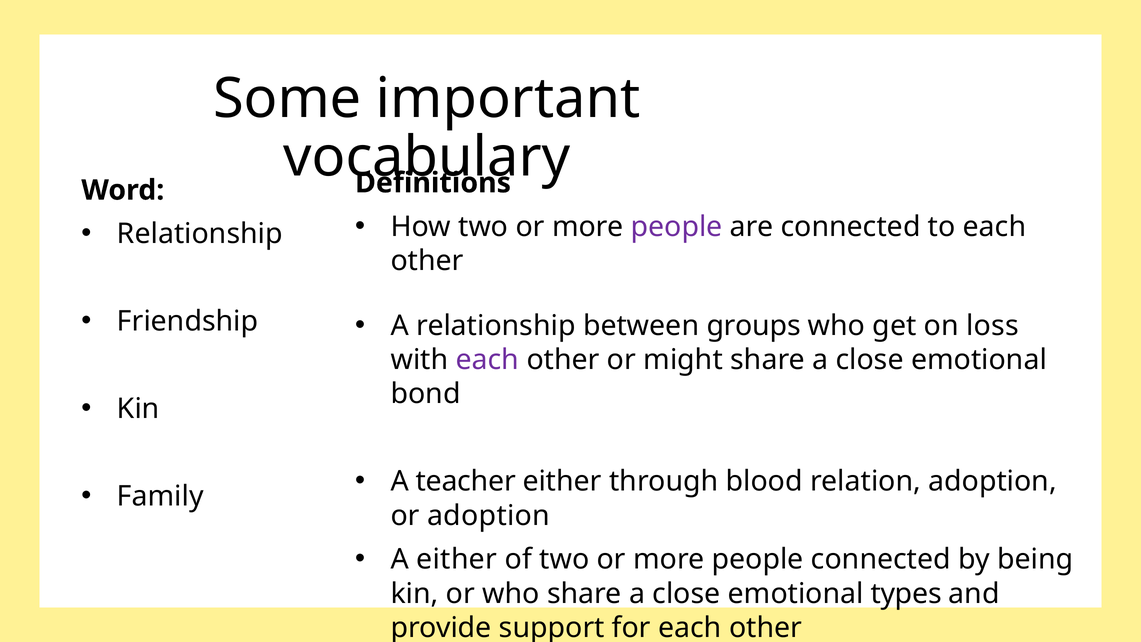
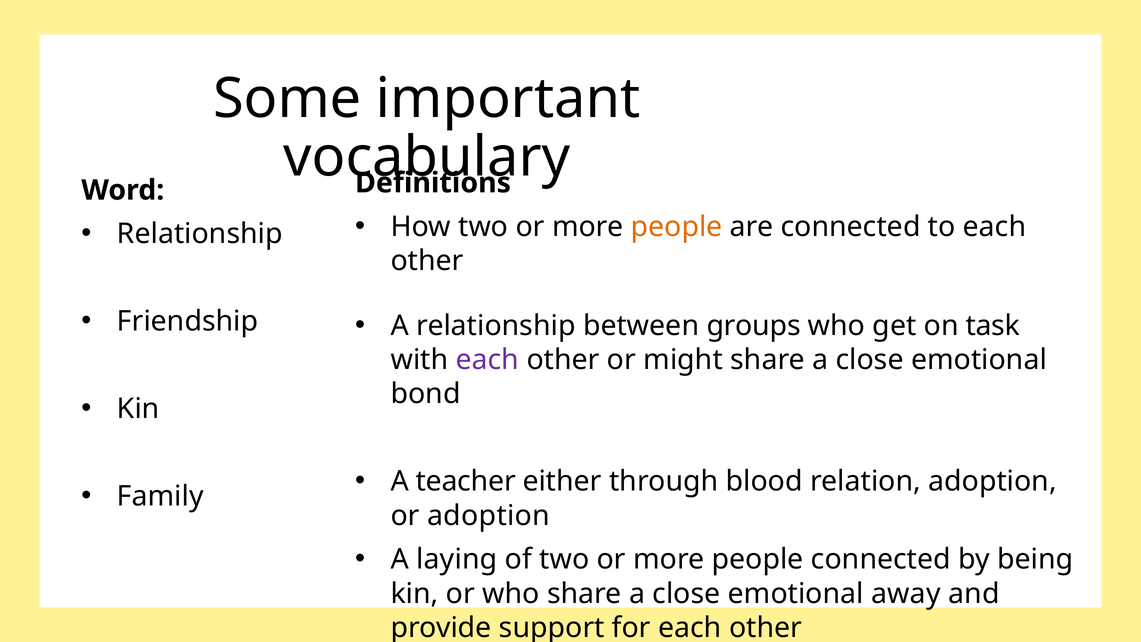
people at (677, 227) colour: purple -> orange
loss: loss -> task
A either: either -> laying
types: types -> away
